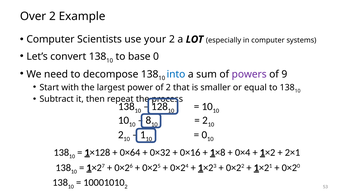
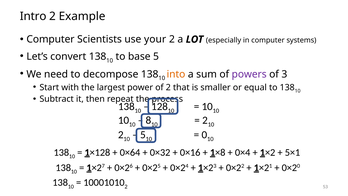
Over: Over -> Intro
base 0: 0 -> 5
into colour: blue -> orange
9: 9 -> 3
1 at (143, 135): 1 -> 5
2×1: 2×1 -> 5×1
